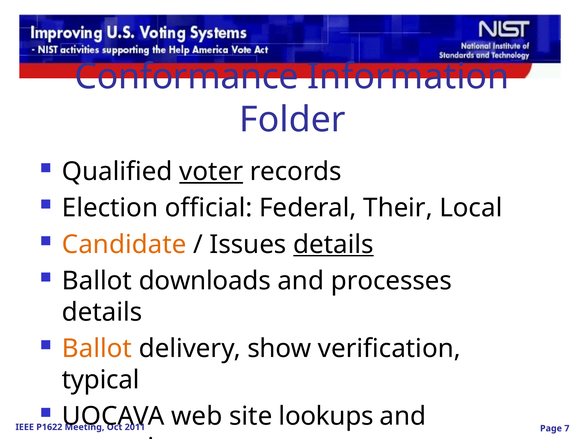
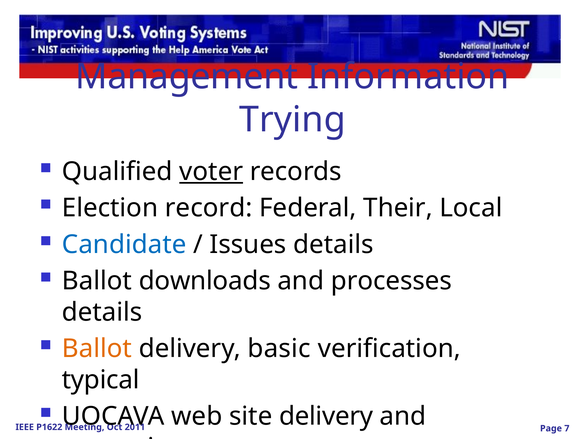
Conformance: Conformance -> Management
Folder: Folder -> Trying
official: official -> record
Candidate colour: orange -> blue
details at (333, 244) underline: present -> none
show: show -> basic
site lookups: lookups -> delivery
